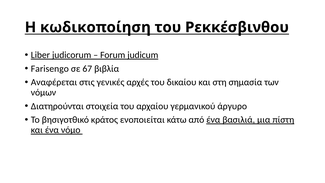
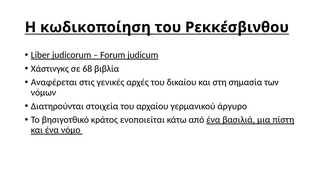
Farisengo: Farisengo -> Χάστινγκς
67: 67 -> 68
